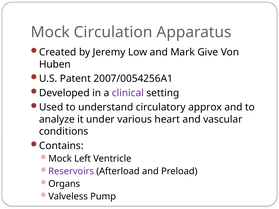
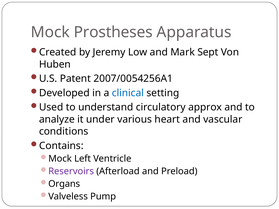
Circulation: Circulation -> Prostheses
Give: Give -> Sept
clinical colour: purple -> blue
